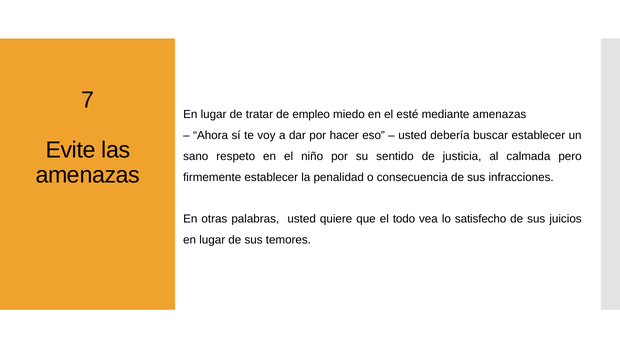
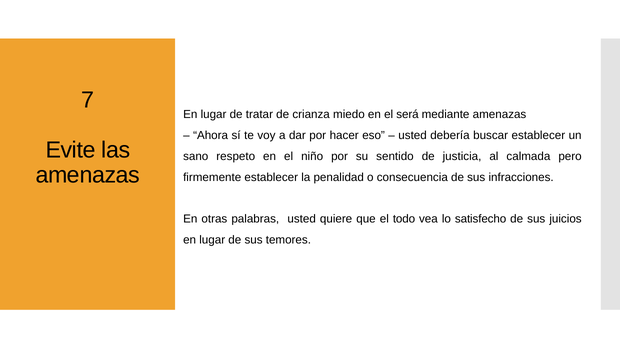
empleo: empleo -> crianza
esté: esté -> será
